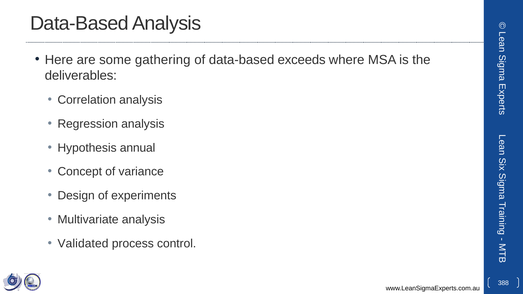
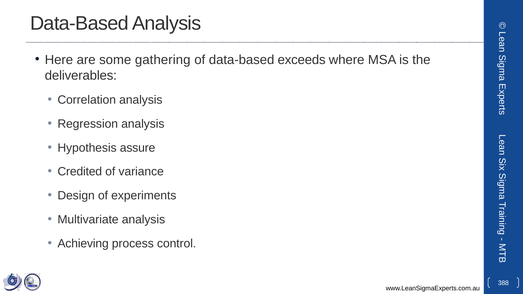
annual: annual -> assure
Concept: Concept -> Credited
Validated: Validated -> Achieving
